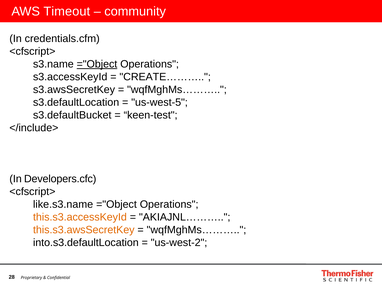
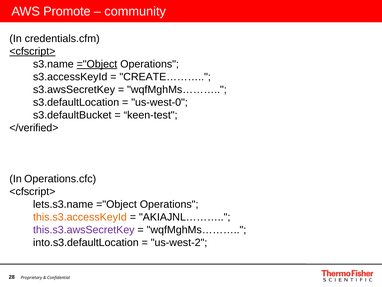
Timeout: Timeout -> Promote
<cfscript> at (32, 51) underline: none -> present
us-west-5: us-west-5 -> us-west-0
</include>: </include> -> </verified>
Developers.cfc: Developers.cfc -> Operations.cfc
like.s3.name: like.s3.name -> lets.s3.name
this.s3.awsSecretKey colour: orange -> purple
